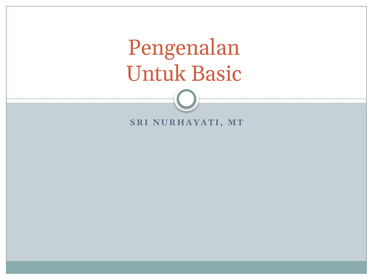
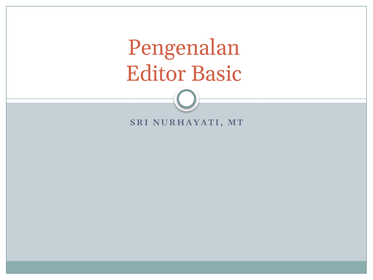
Untuk: Untuk -> Editor
